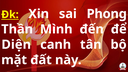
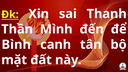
Phong: Phong -> Thanh
Diện: Diện -> Bình
